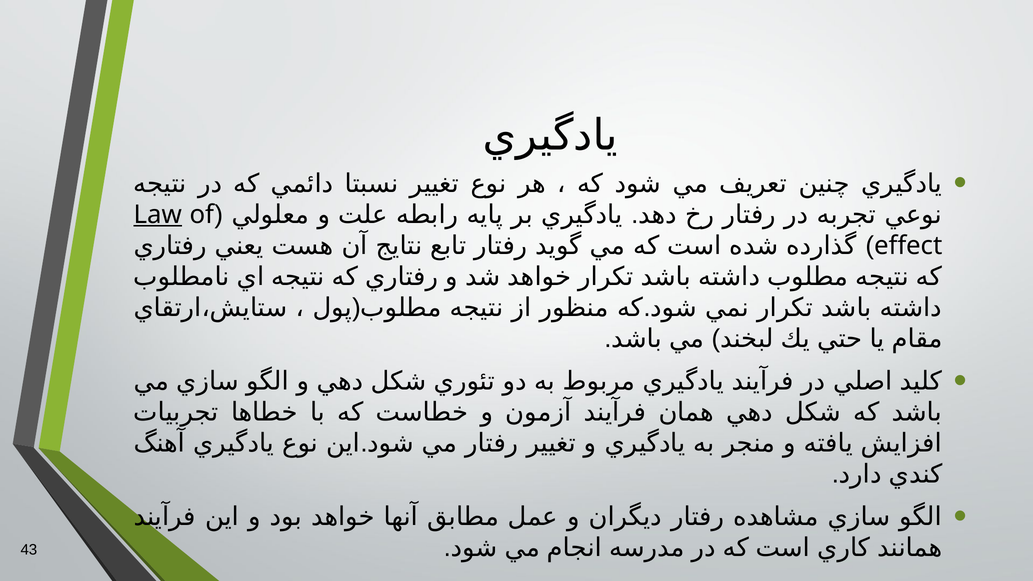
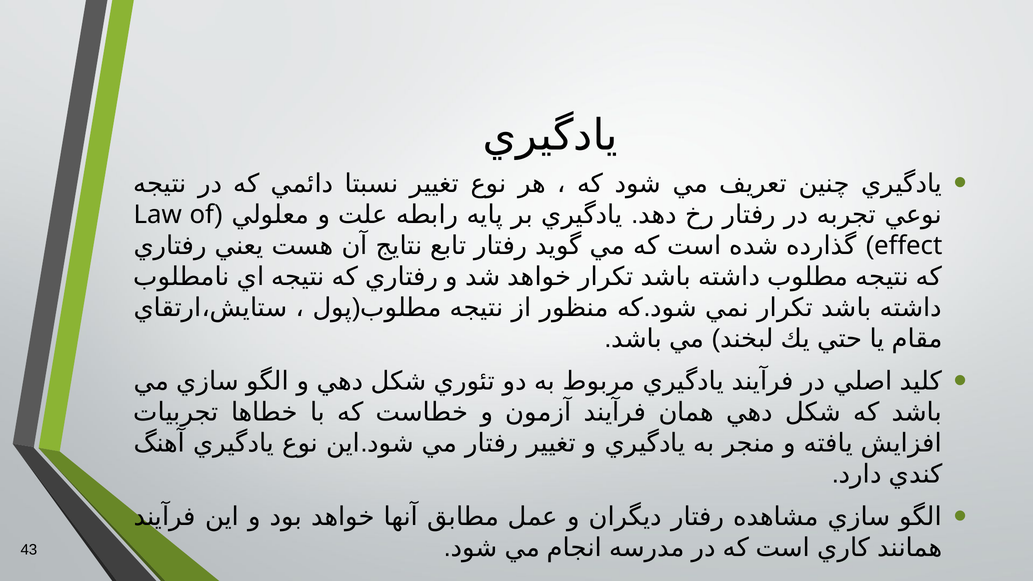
Law underline: present -> none
